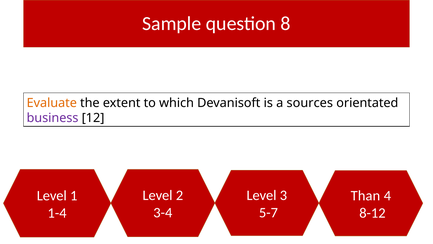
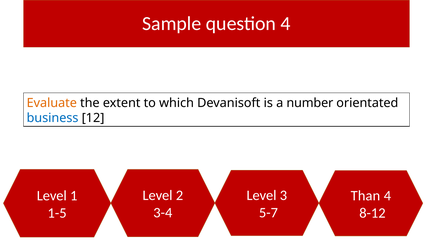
question 8: 8 -> 4
sources: sources -> number
business colour: purple -> blue
1-4: 1-4 -> 1-5
